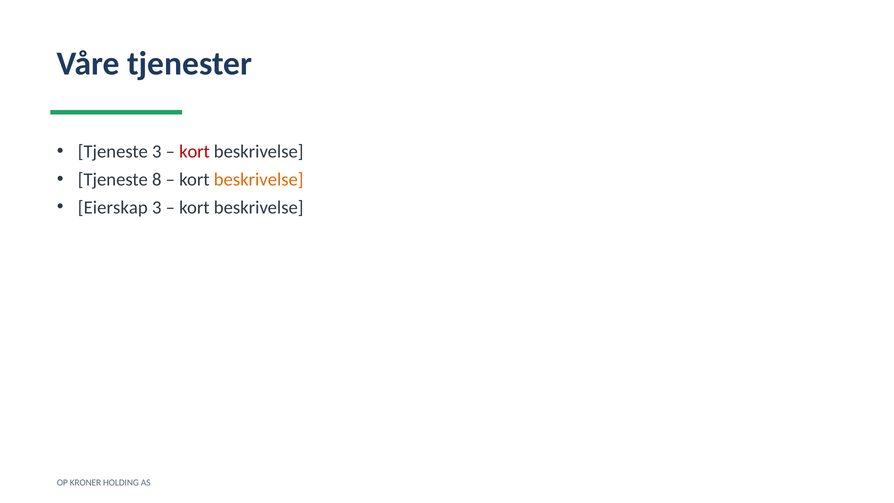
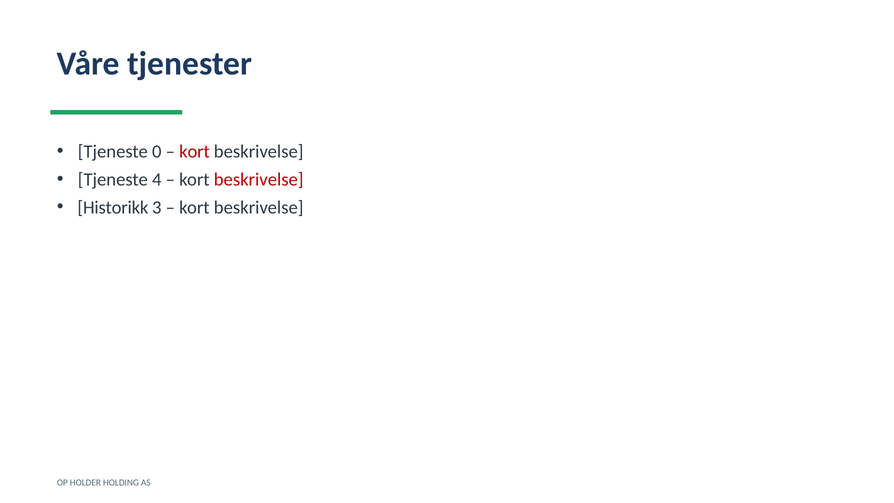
Tjeneste 3: 3 -> 0
8: 8 -> 4
beskrivelse at (259, 179) colour: orange -> red
Eierskap: Eierskap -> Historikk
KRONER: KRONER -> HOLDER
